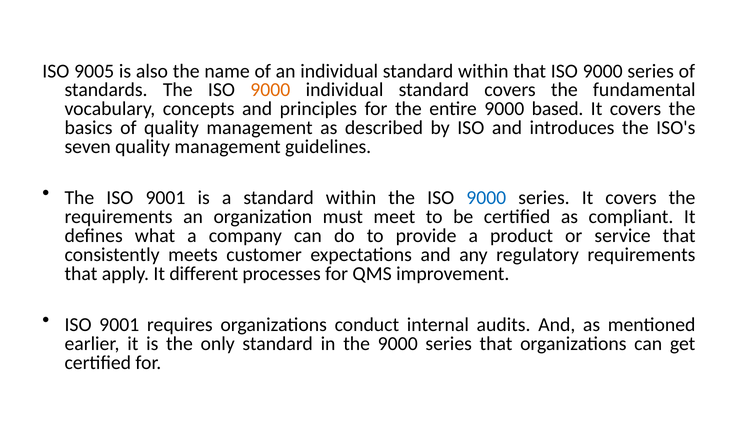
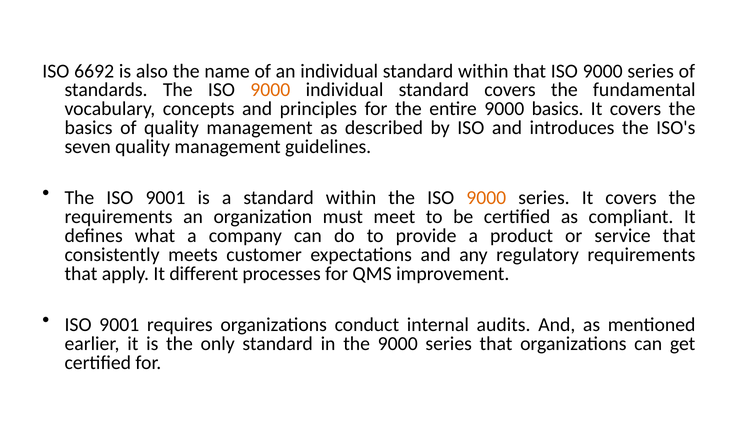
9005: 9005 -> 6692
9000 based: based -> basics
9000 at (486, 198) colour: blue -> orange
